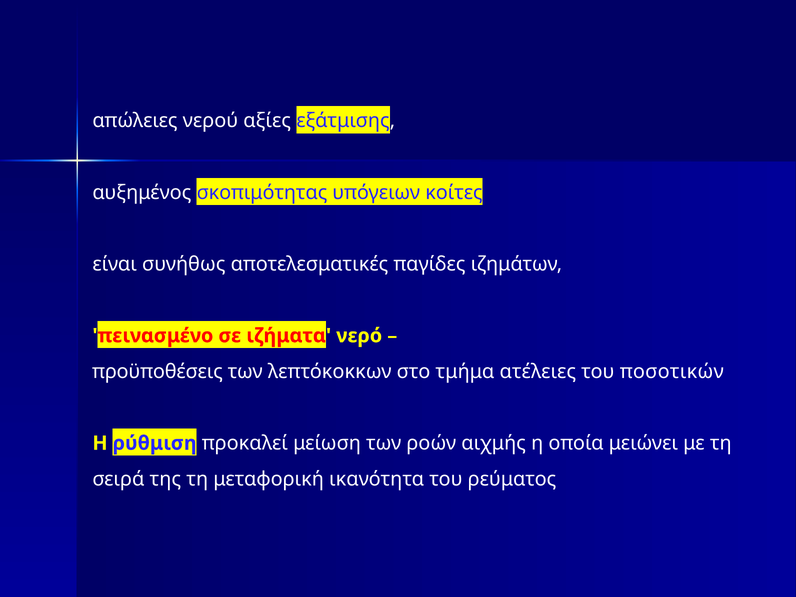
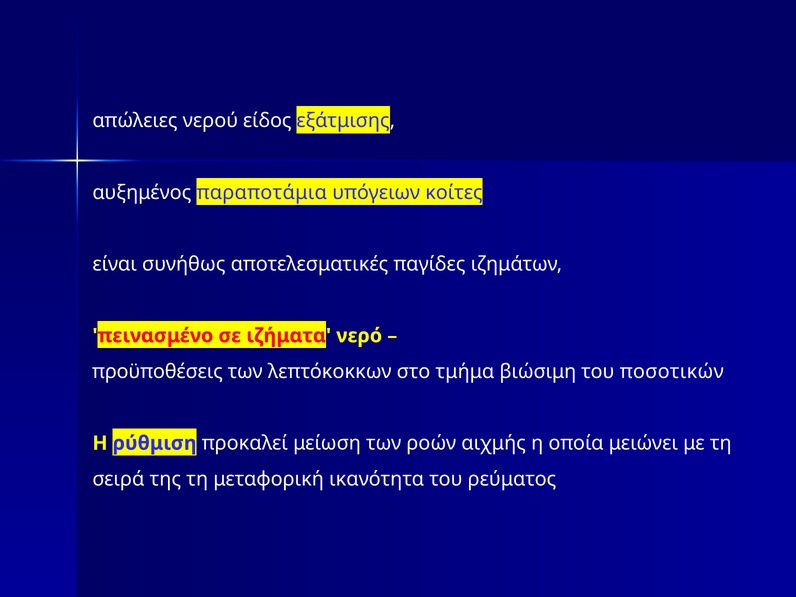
αξίες: αξίες -> είδος
σκοπιμότητας: σκοπιμότητας -> παραποτάμια
ατέλειες: ατέλειες -> βιώσιμη
